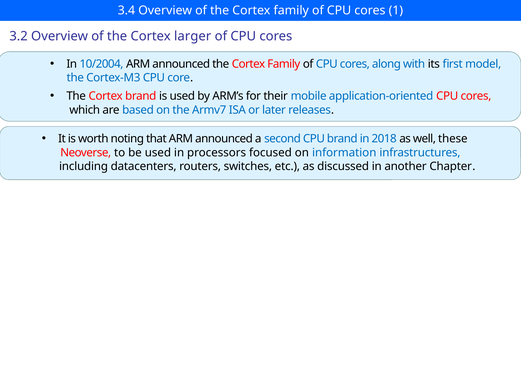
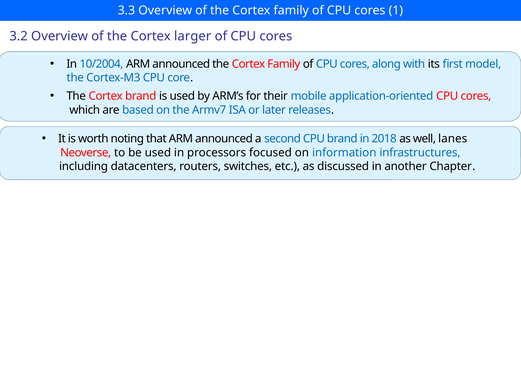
3.4: 3.4 -> 3.3
these: these -> lanes
